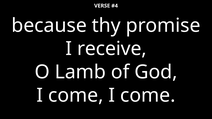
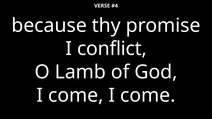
receive: receive -> conflict
